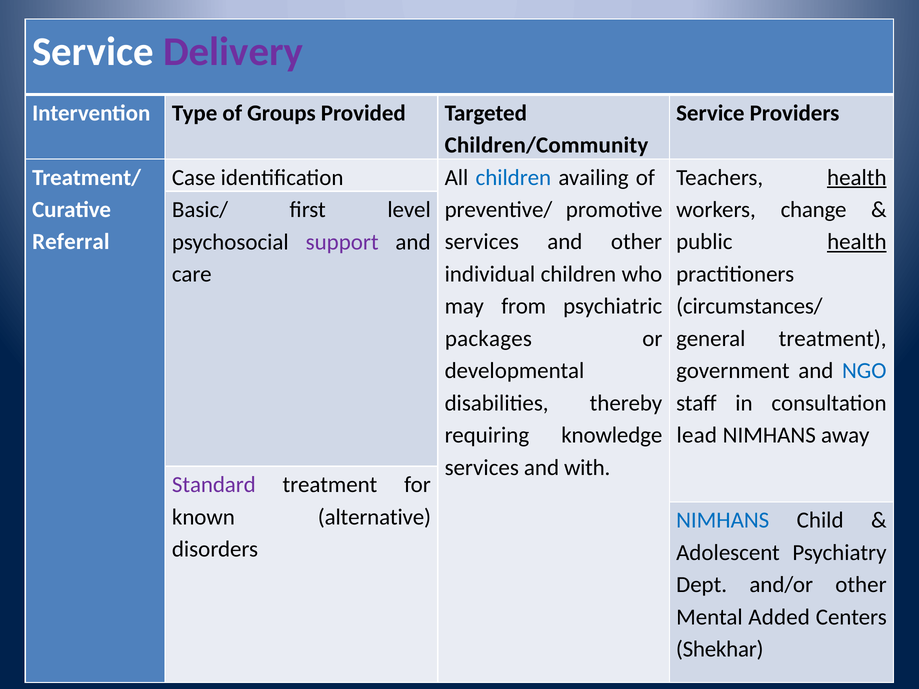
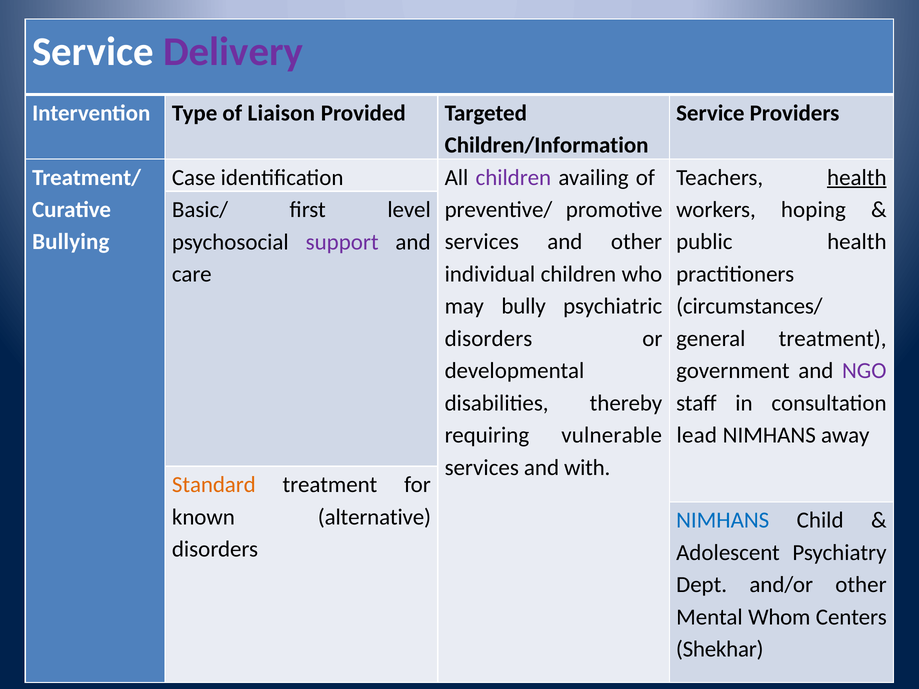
Groups: Groups -> Liaison
Children/Community: Children/Community -> Children/Information
children at (513, 178) colour: blue -> purple
change: change -> hoping
Referral: Referral -> Bullying
health at (857, 242) underline: present -> none
from: from -> bully
packages at (488, 339): packages -> disorders
NGO colour: blue -> purple
knowledge: knowledge -> vulnerable
Standard colour: purple -> orange
Added: Added -> Whom
